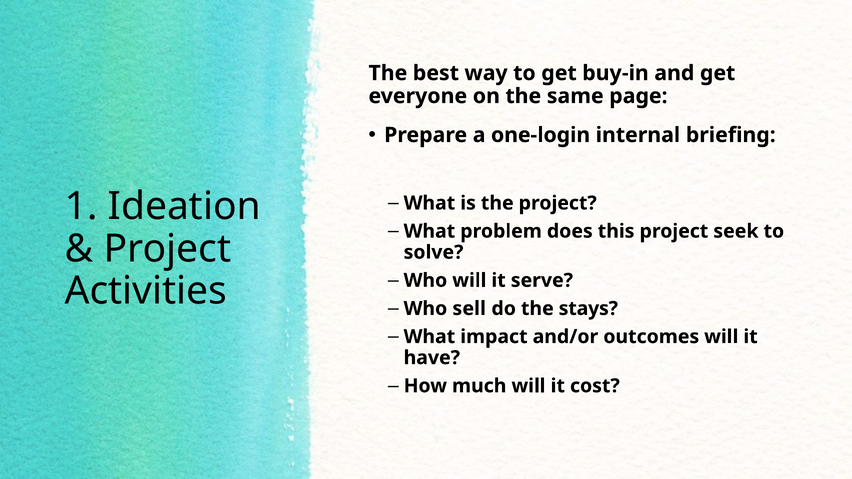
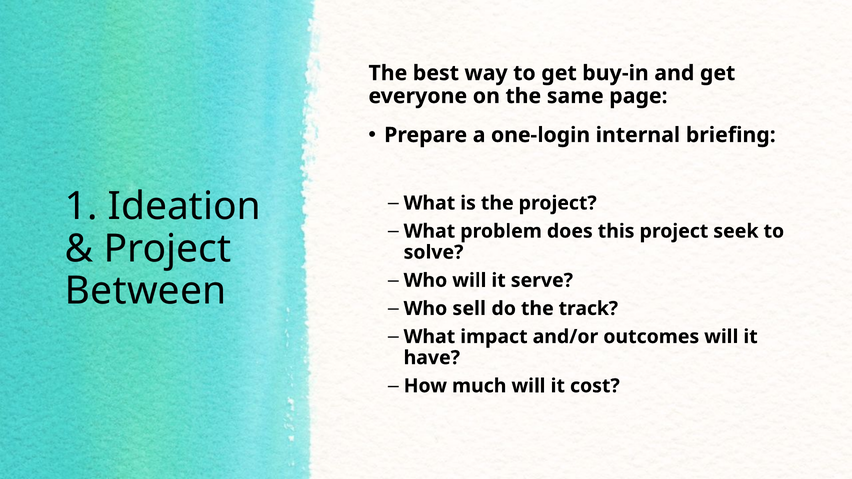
Activities: Activities -> Between
stays: stays -> track
